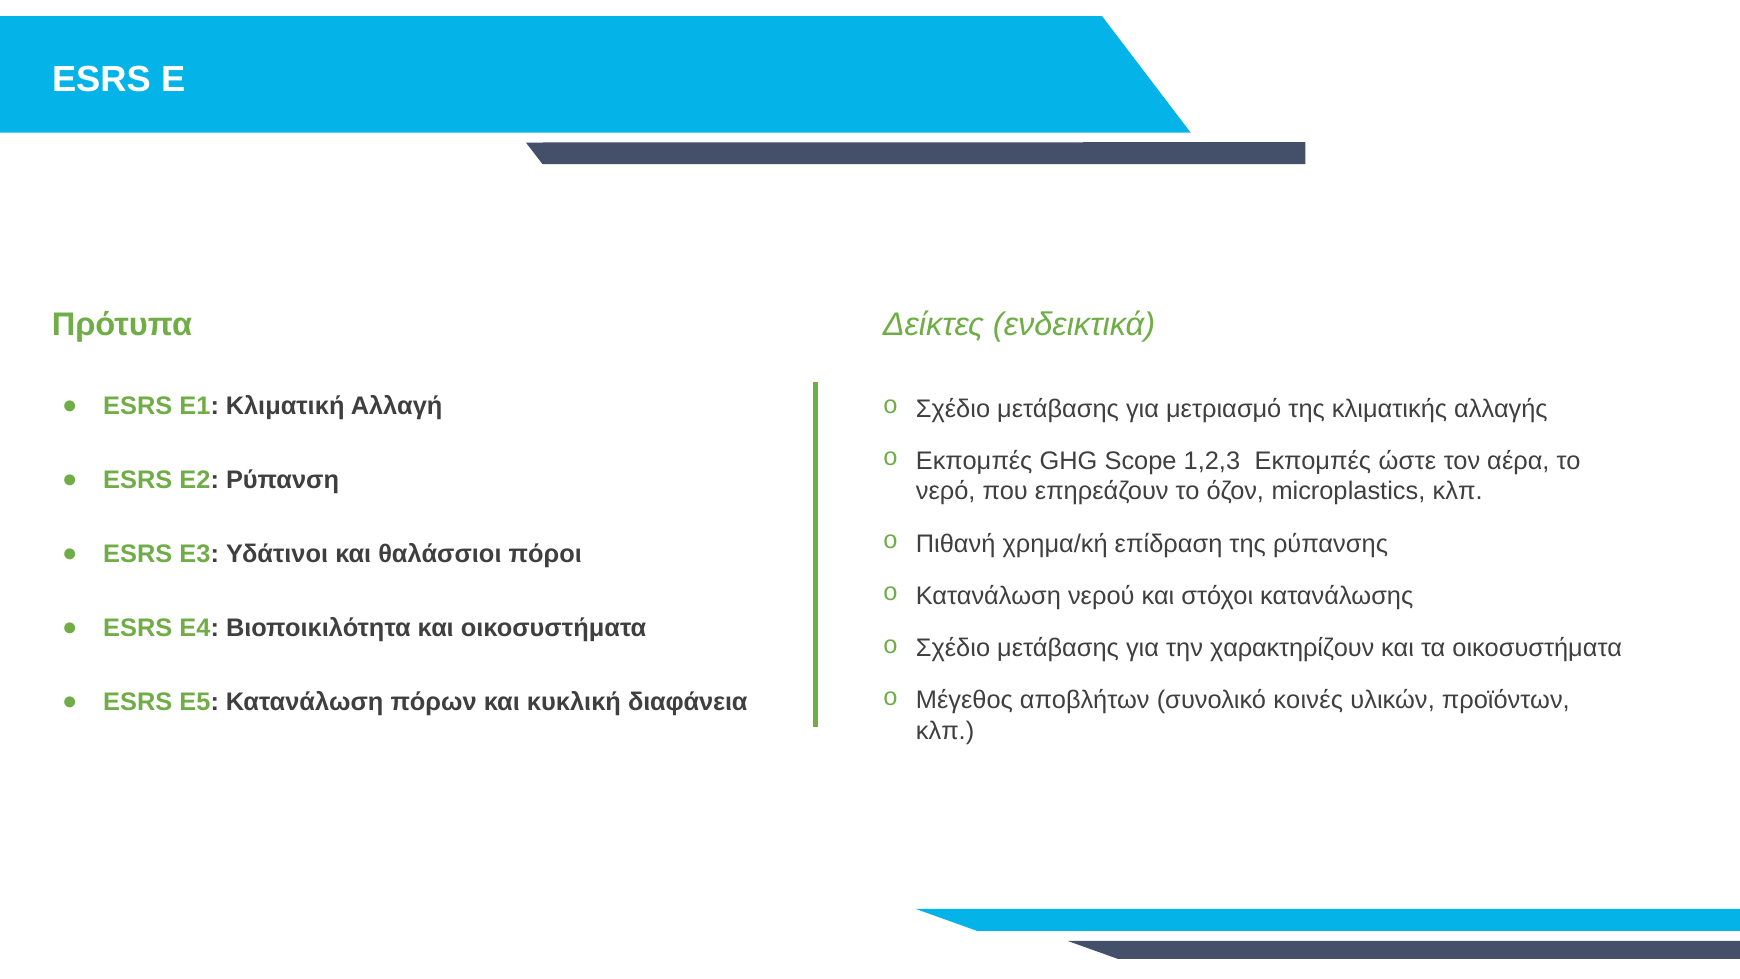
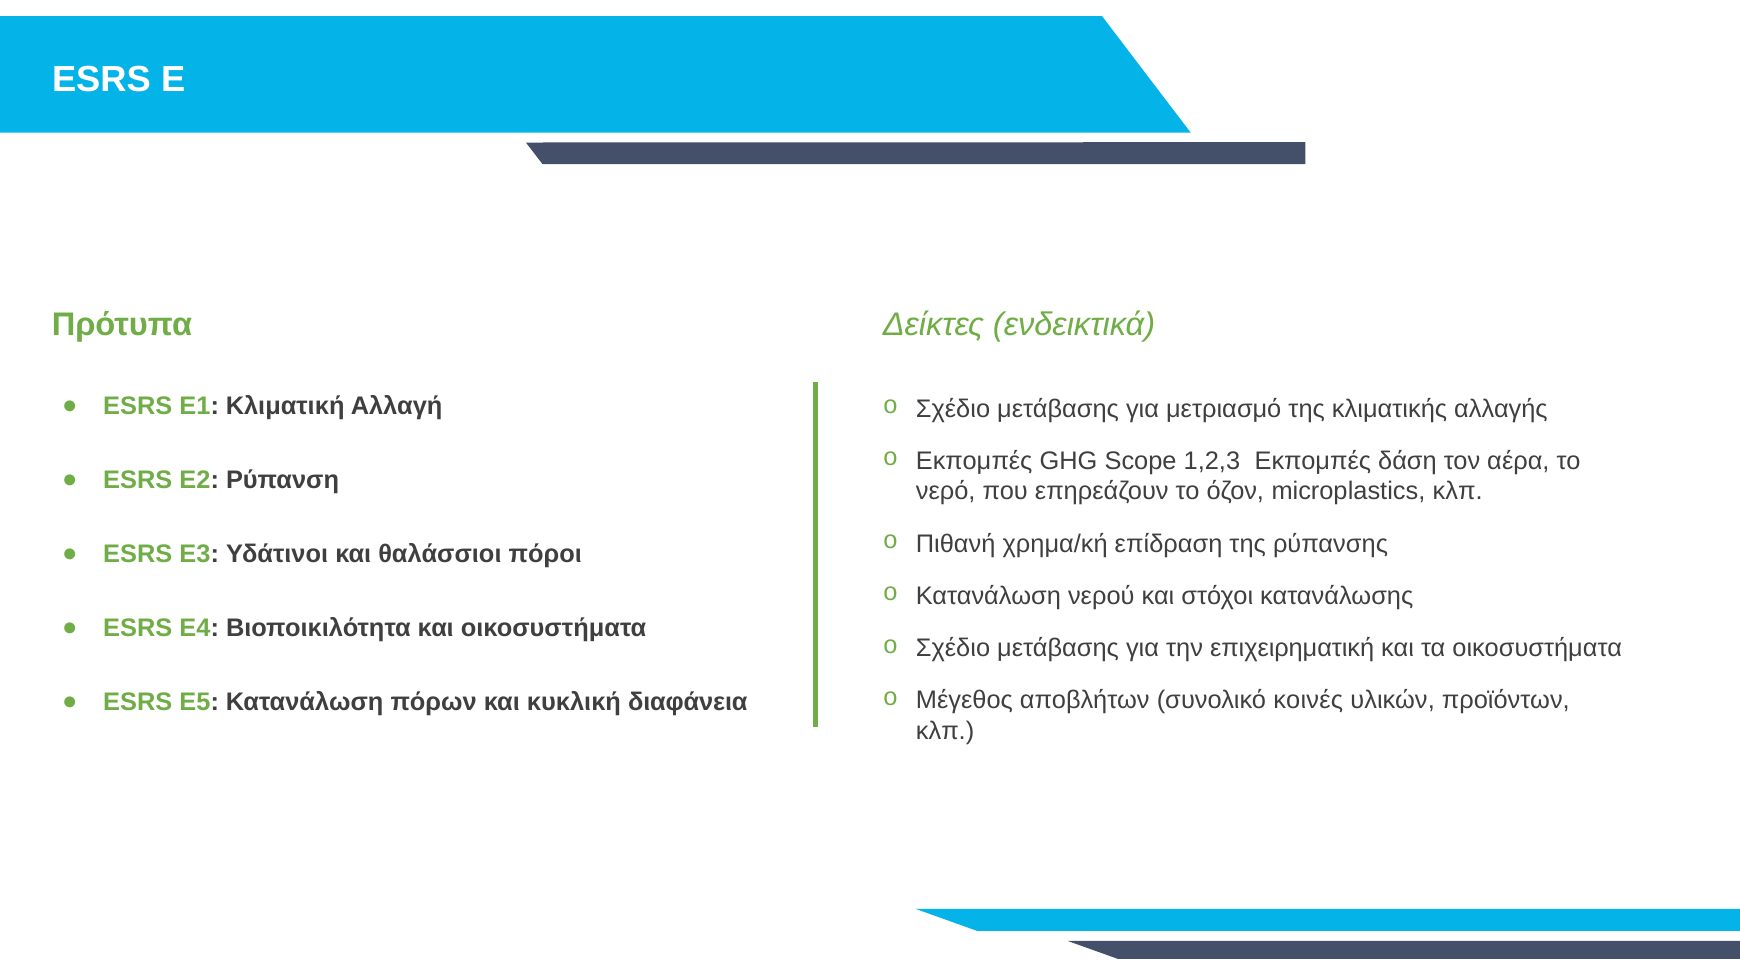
ώστε: ώστε -> δάση
χαρακτηρίζουν: χαρακτηρίζουν -> επιχειρηματική
